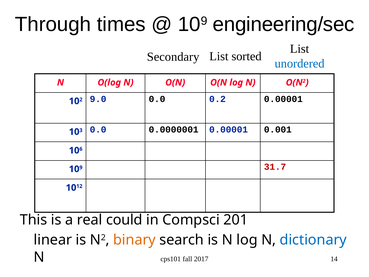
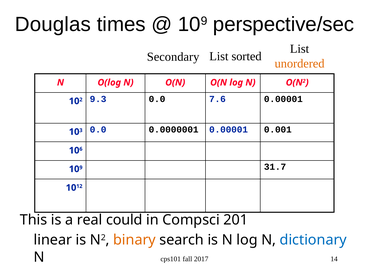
Through: Through -> Douglas
engineering/sec: engineering/sec -> perspective/sec
unordered colour: blue -> orange
9.0: 9.0 -> 9.3
0.2: 0.2 -> 7.6
31.7 at (275, 167) colour: red -> black
